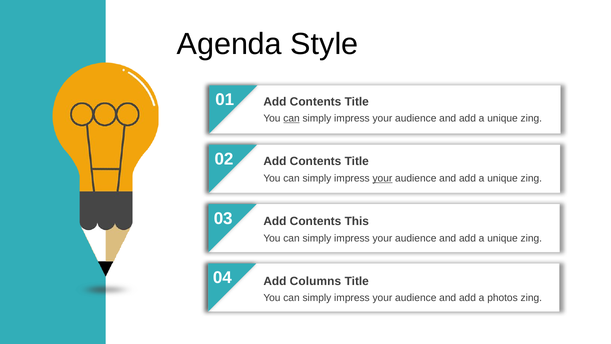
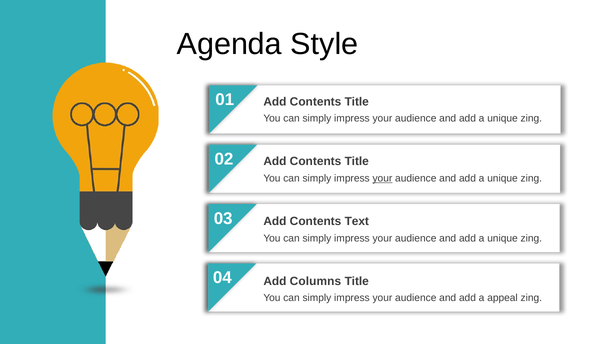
can at (292, 118) underline: present -> none
This: This -> Text
photos: photos -> appeal
